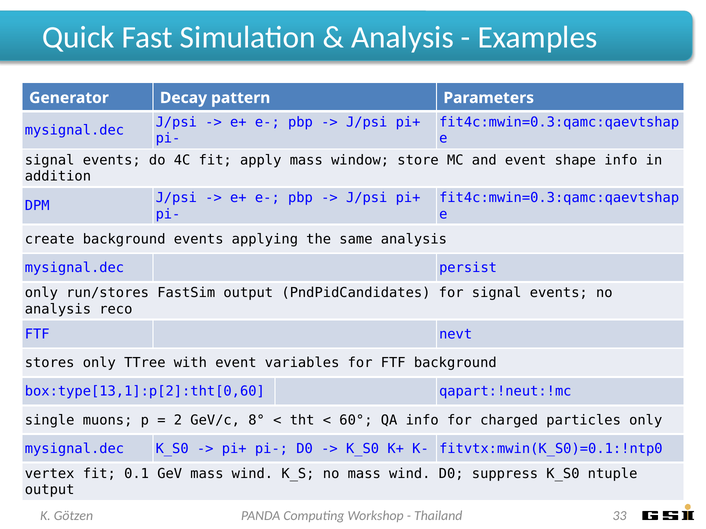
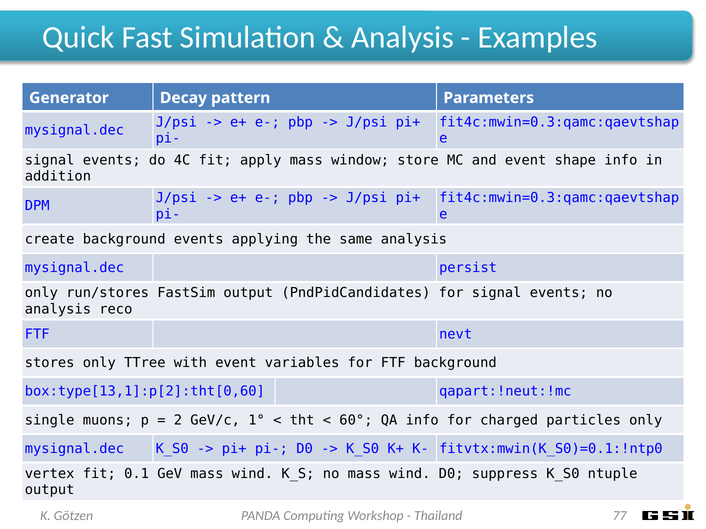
8°: 8° -> 1°
33: 33 -> 77
